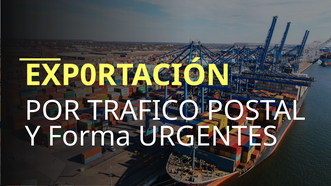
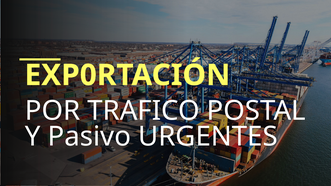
Forma: Forma -> Pasivo
